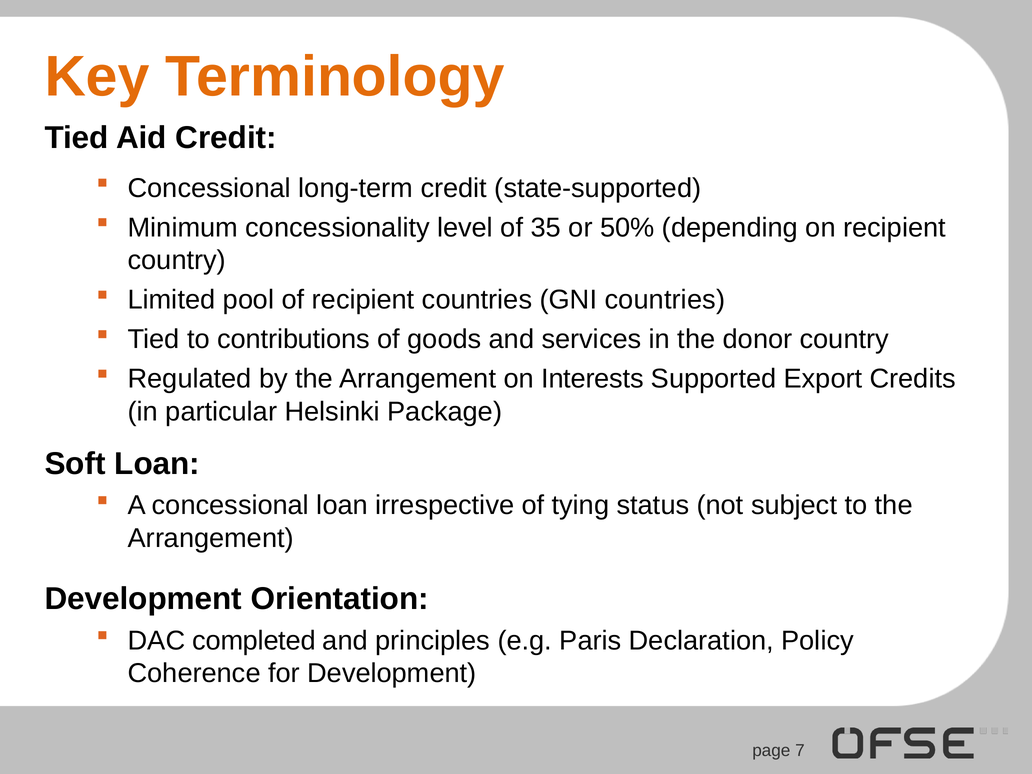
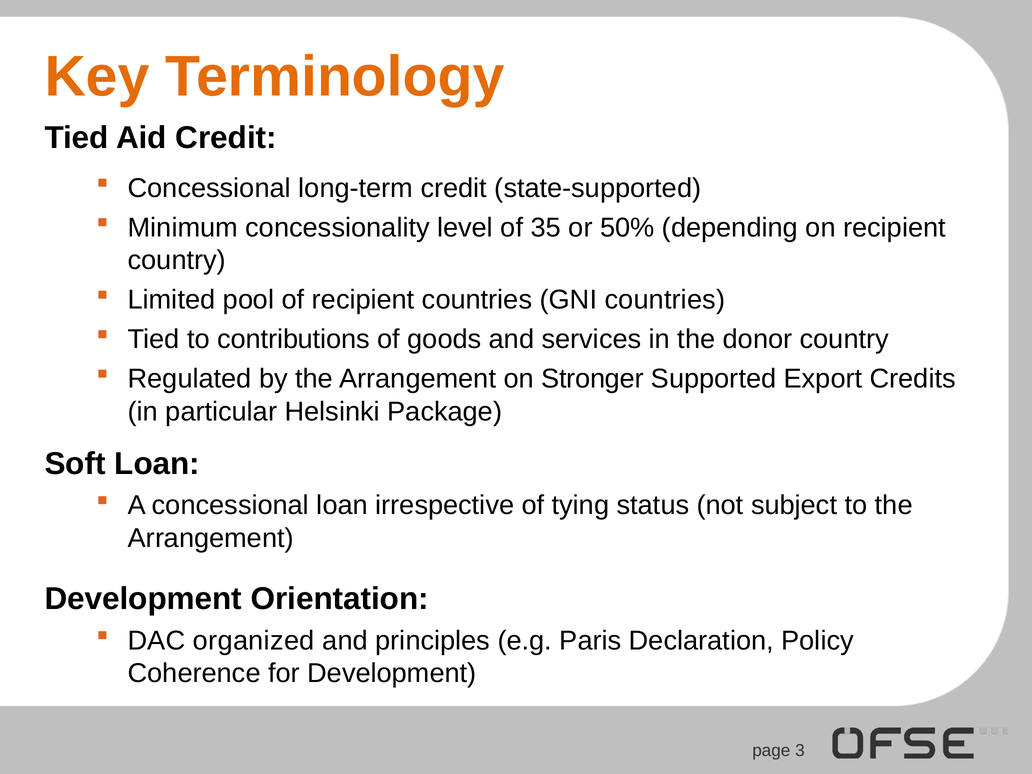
Interests: Interests -> Stronger
completed: completed -> organized
7: 7 -> 3
